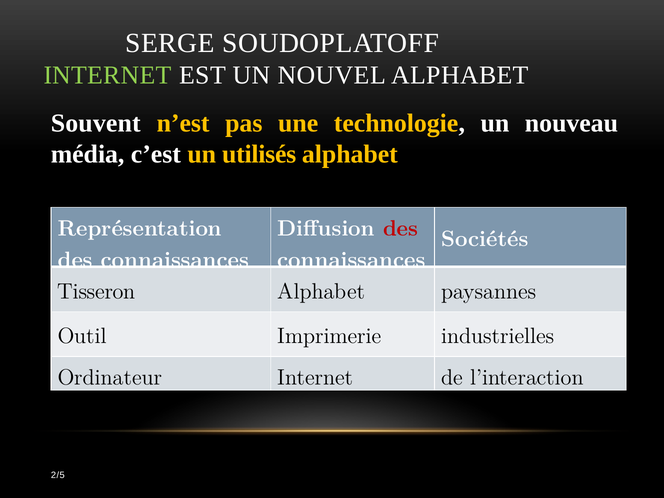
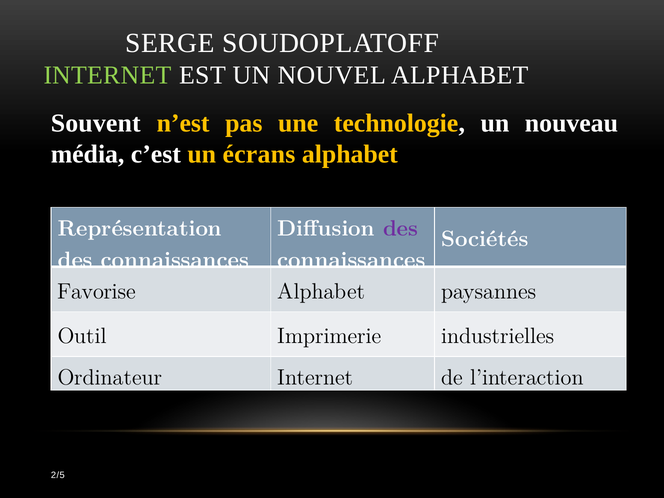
utilisés: utilisés -> écrans
des at (401, 228) colour: red -> purple
Tisseron: Tisseron -> Favorise
